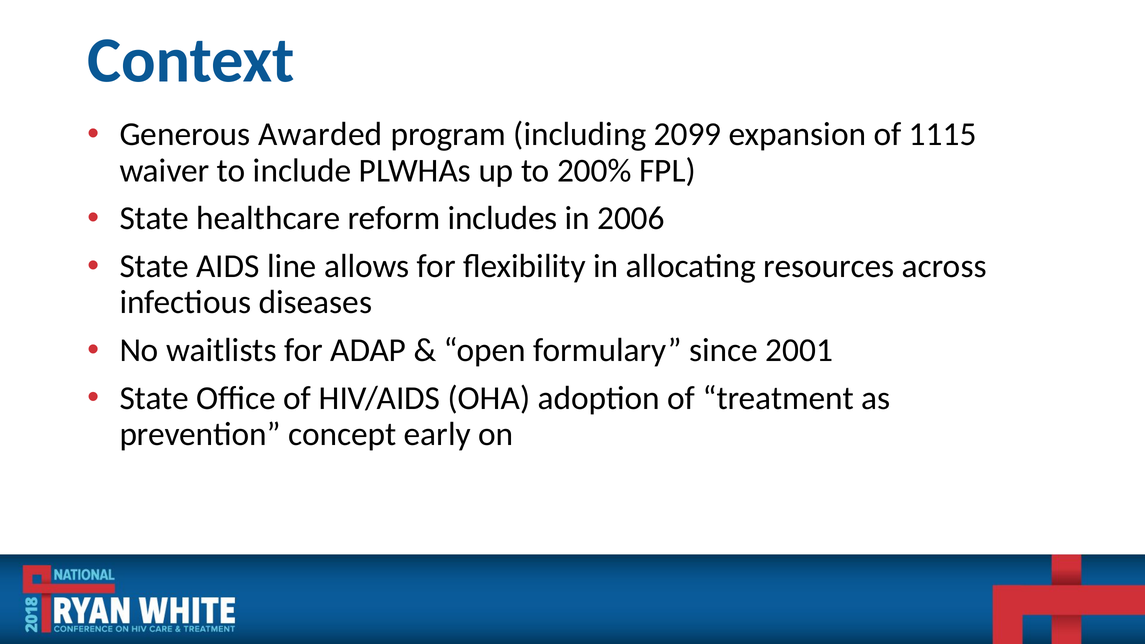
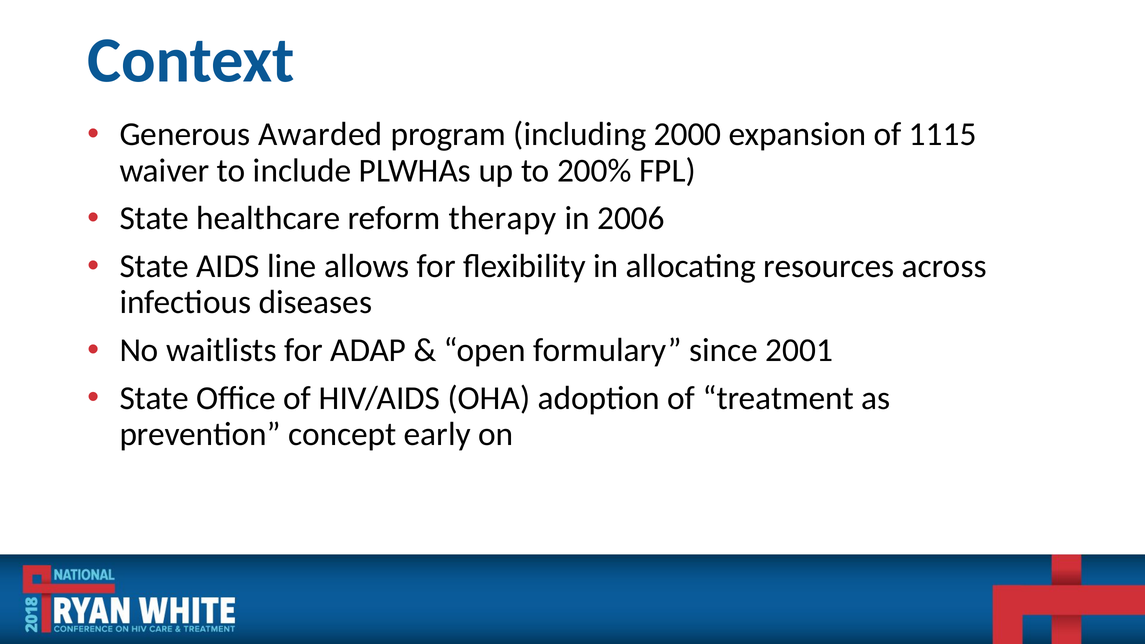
2099: 2099 -> 2000
includes: includes -> therapy
